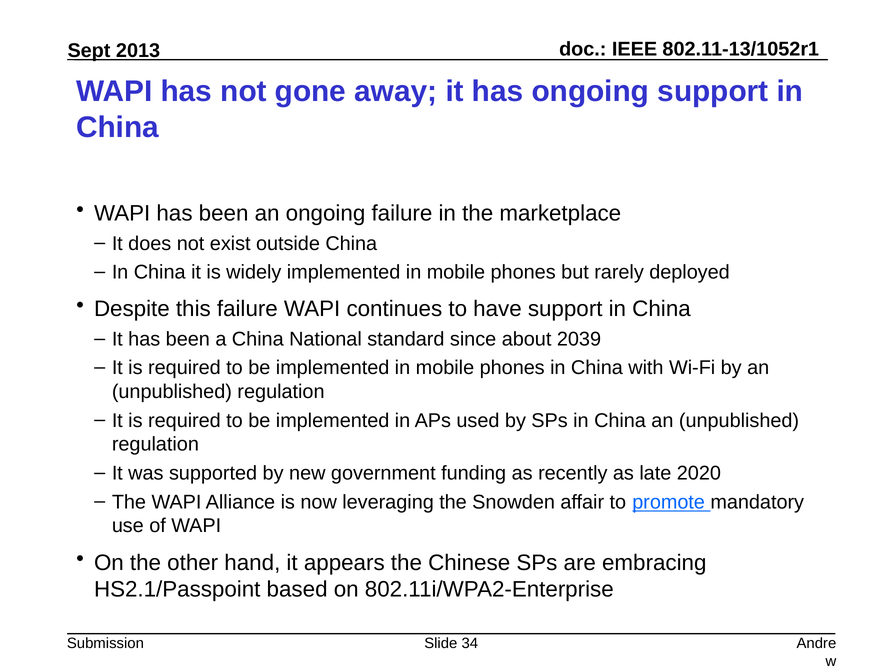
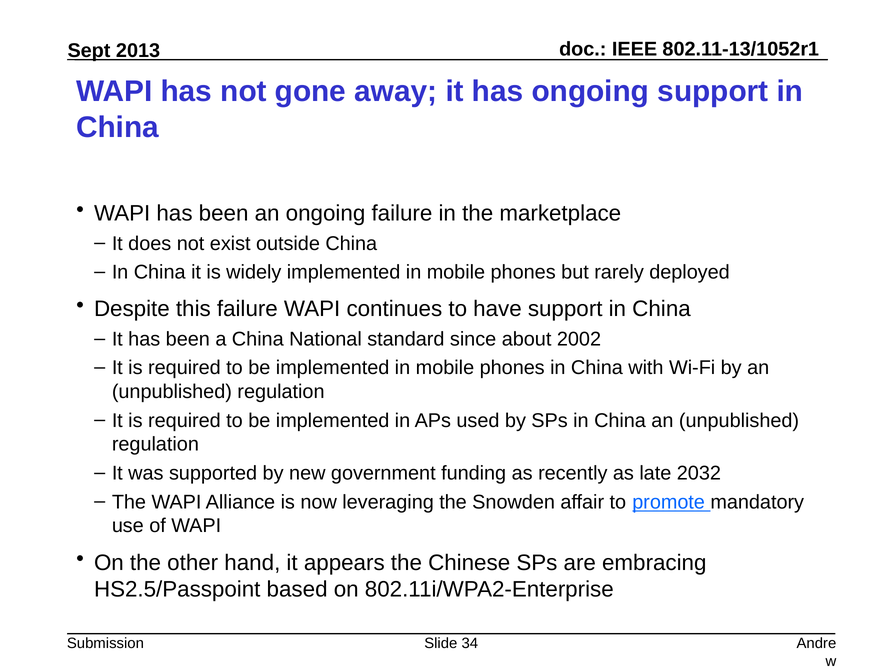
2039: 2039 -> 2002
2020: 2020 -> 2032
HS2.1/Passpoint: HS2.1/Passpoint -> HS2.5/Passpoint
